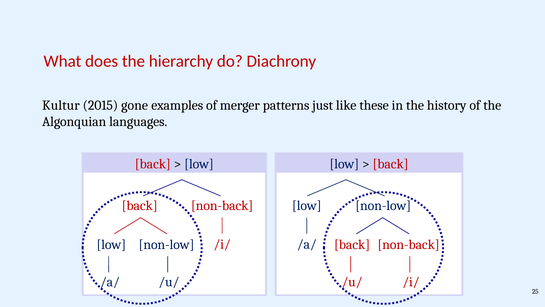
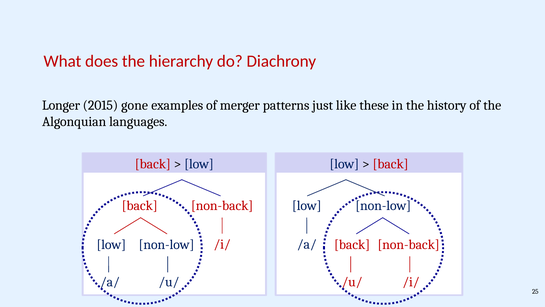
Kultur: Kultur -> Longer
